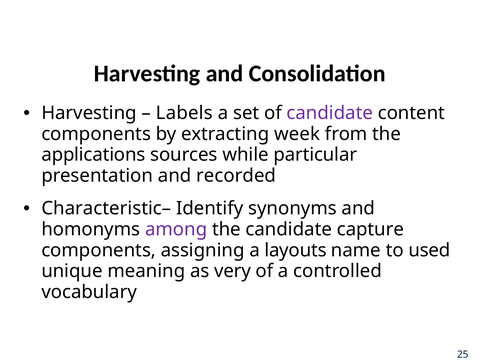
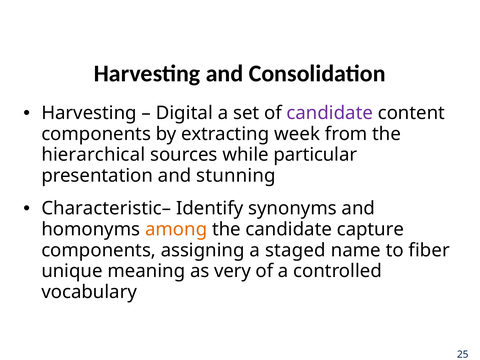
Labels: Labels -> Digital
applications: applications -> hierarchical
recorded: recorded -> stunning
among colour: purple -> orange
layouts: layouts -> staged
used: used -> fiber
